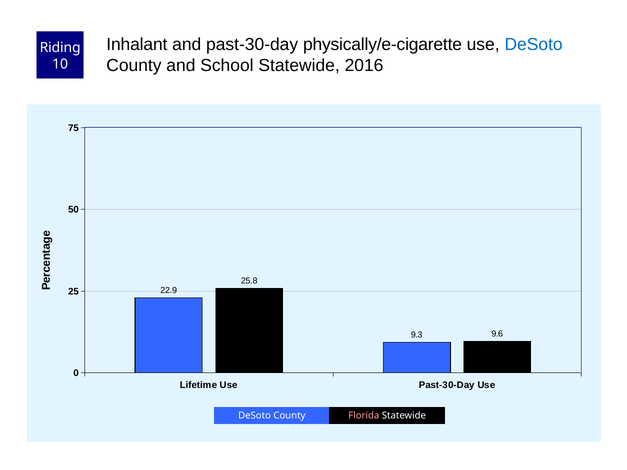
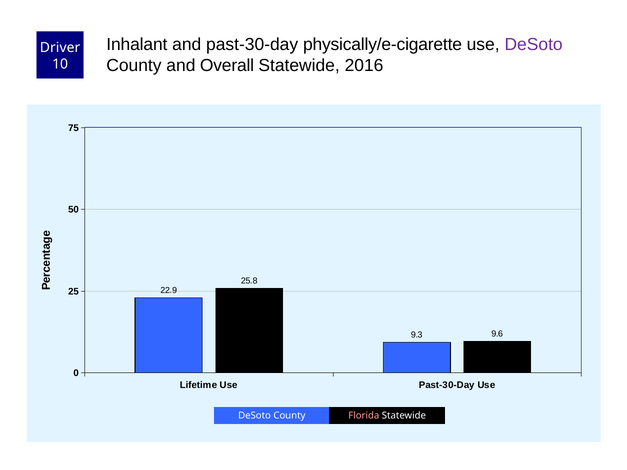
DeSoto at (534, 45) colour: blue -> purple
Riding: Riding -> Driver
School: School -> Overall
